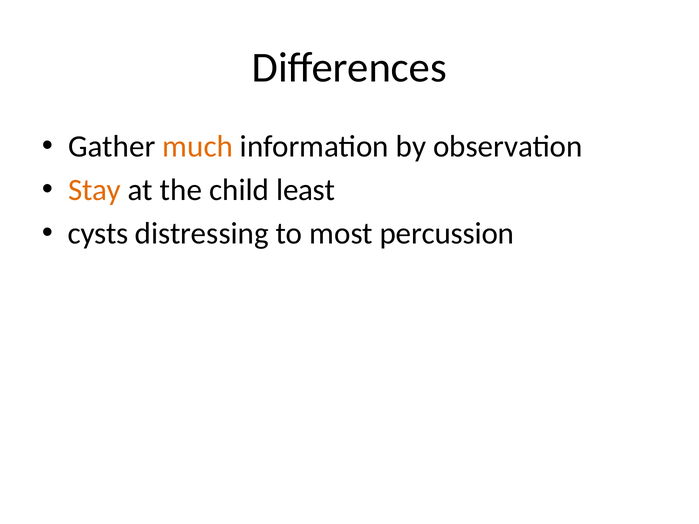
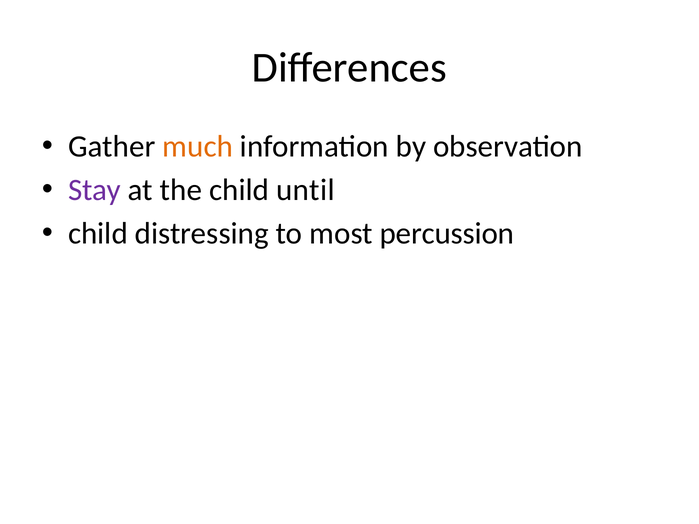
Stay colour: orange -> purple
least: least -> until
cysts at (98, 234): cysts -> child
